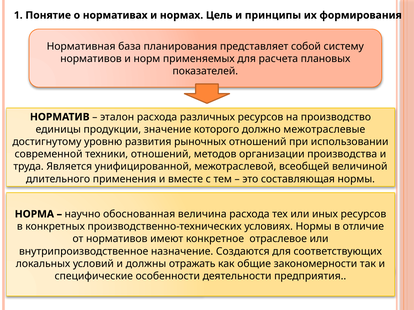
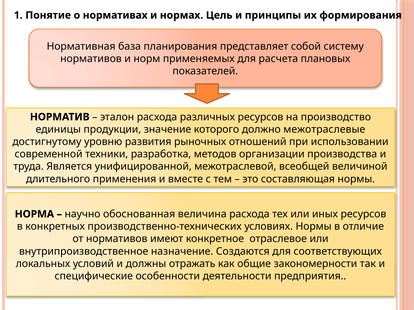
техники отношений: отношений -> разработка
